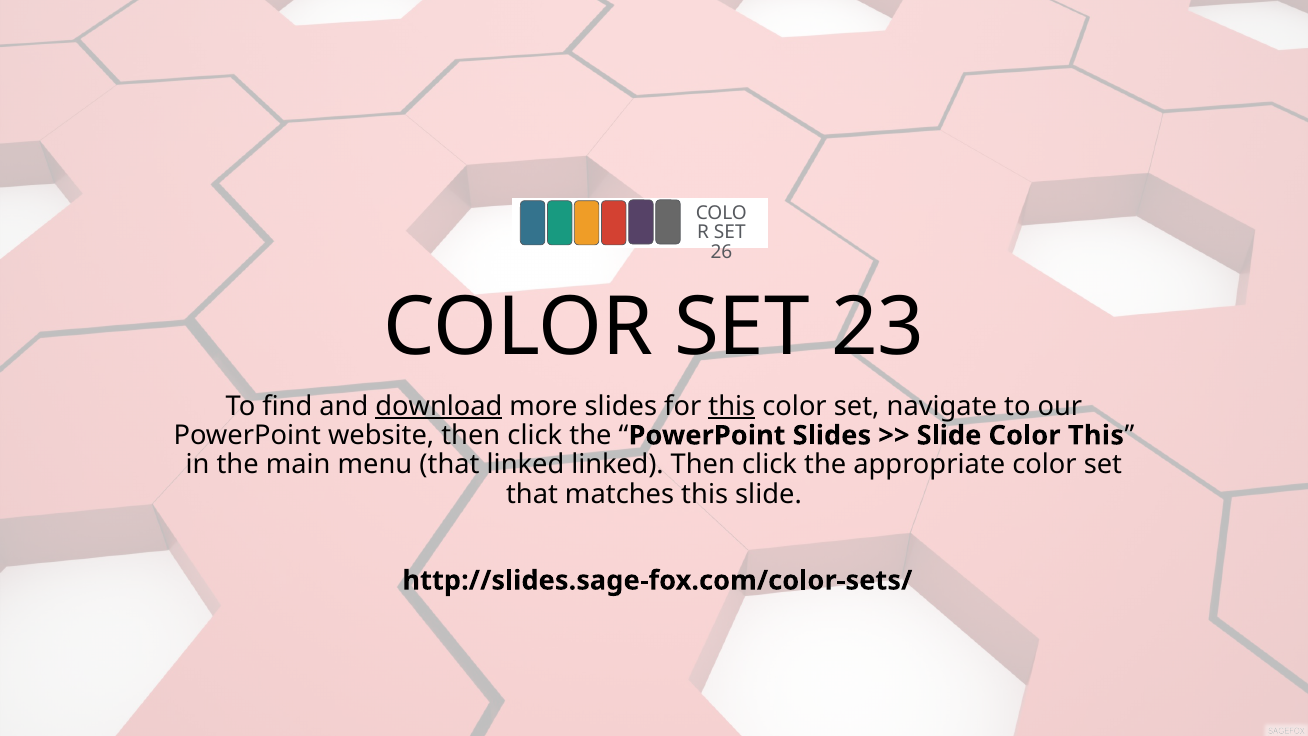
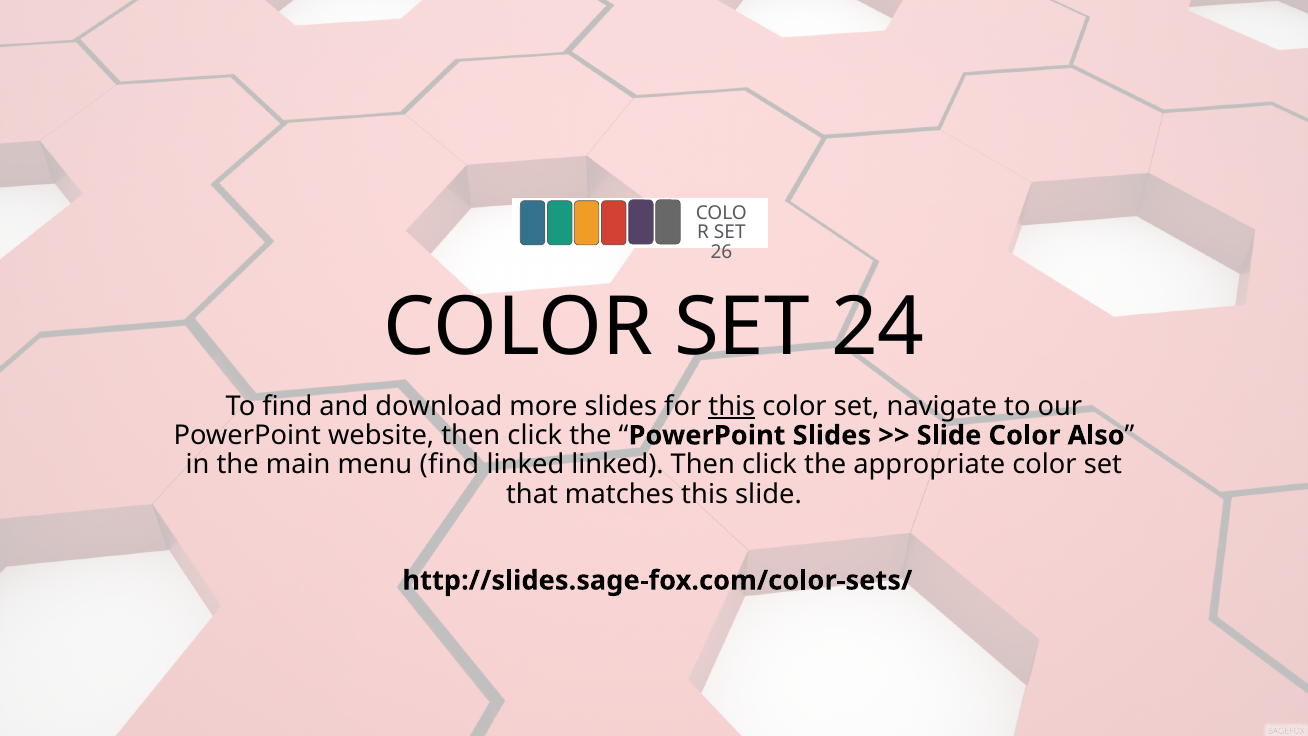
23: 23 -> 24
download underline: present -> none
Color This: This -> Also
menu that: that -> find
